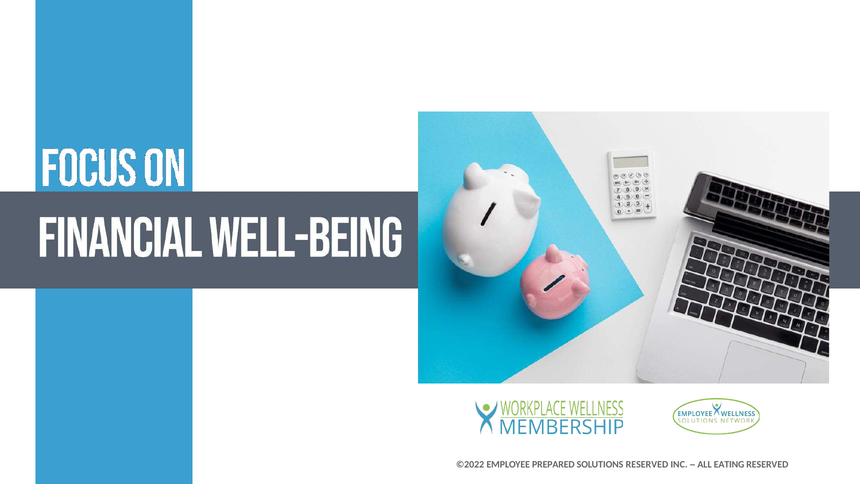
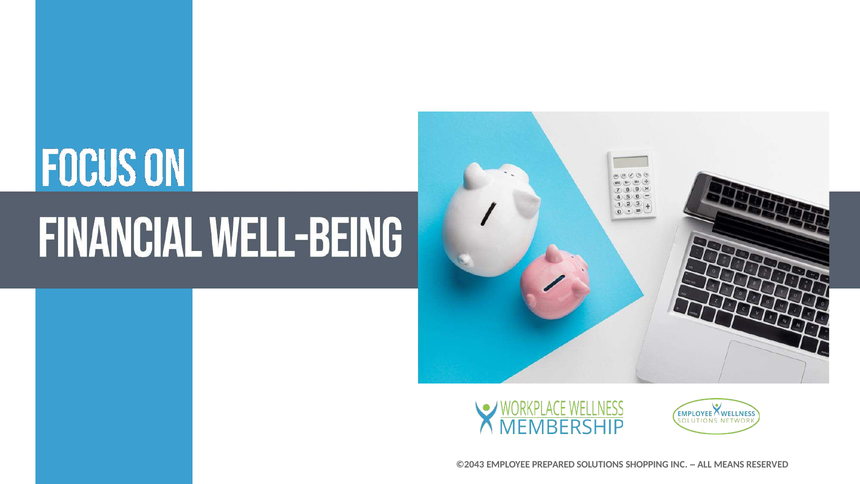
©2022: ©2022 -> ©2043
SOLUTIONS RESERVED: RESERVED -> SHOPPING
EATING: EATING -> MEANS
